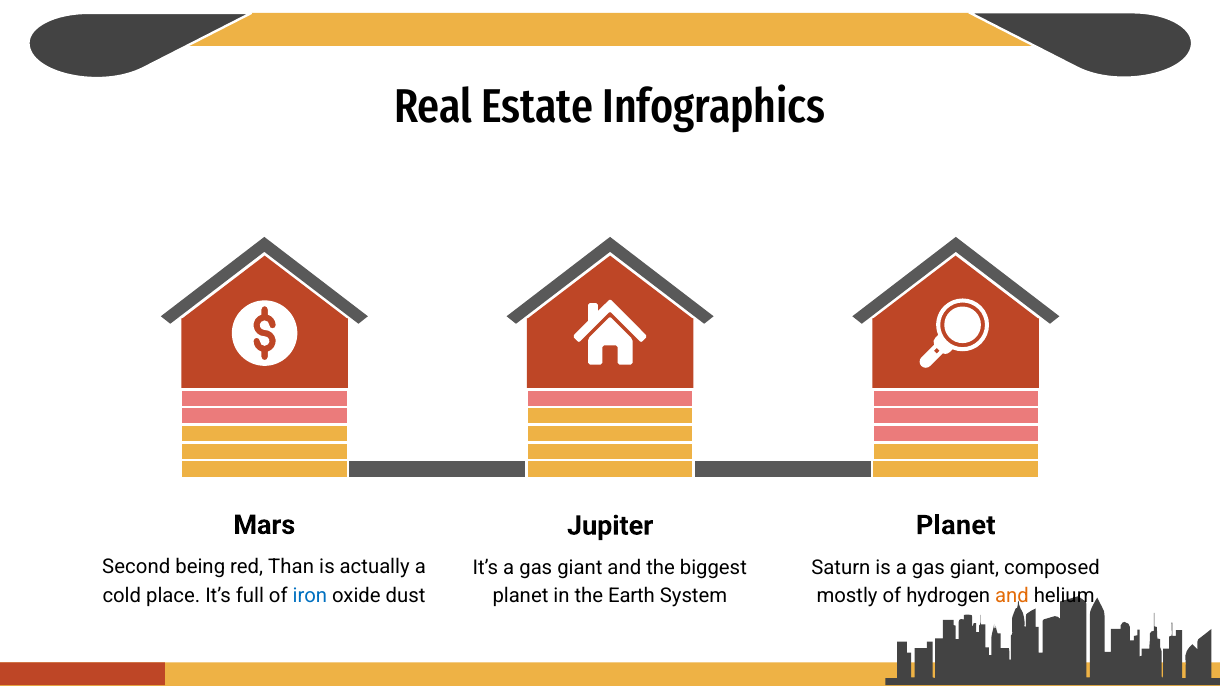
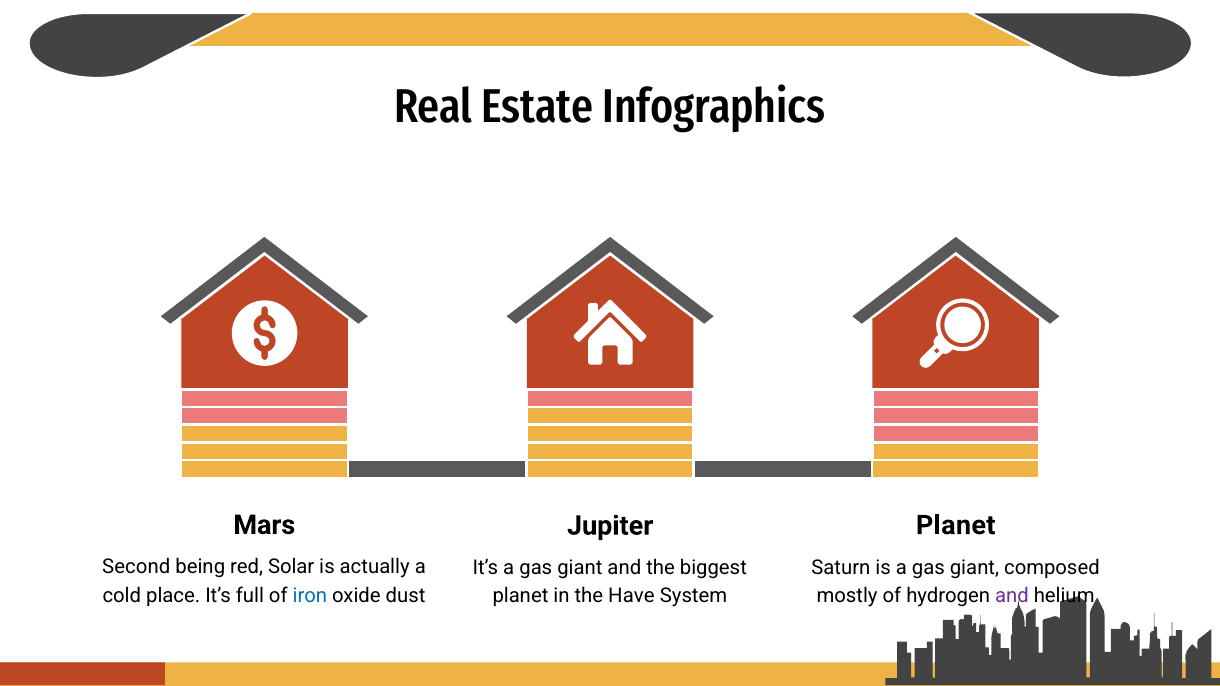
Than: Than -> Solar
Earth: Earth -> Have
and at (1012, 596) colour: orange -> purple
